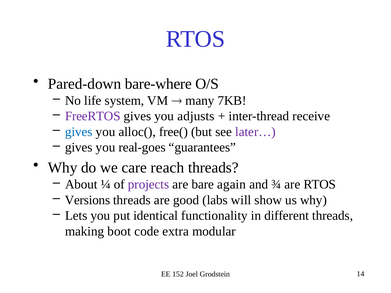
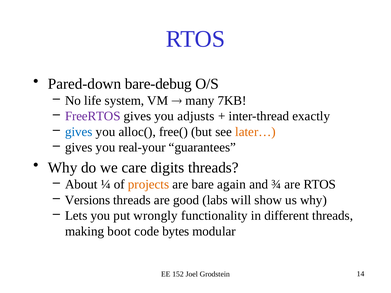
bare-where: bare-where -> bare-debug
receive: receive -> exactly
later… colour: purple -> orange
real-goes: real-goes -> real-your
reach: reach -> digits
projects colour: purple -> orange
identical: identical -> wrongly
extra: extra -> bytes
